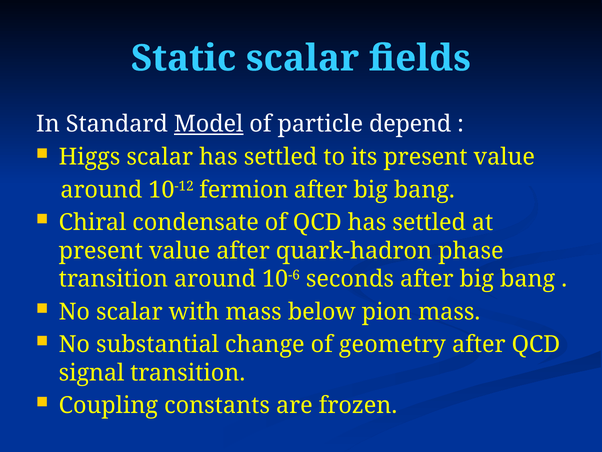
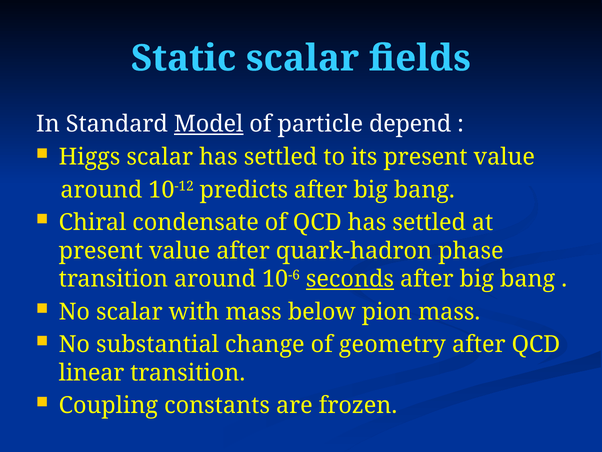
fermion: fermion -> predicts
seconds underline: none -> present
signal: signal -> linear
